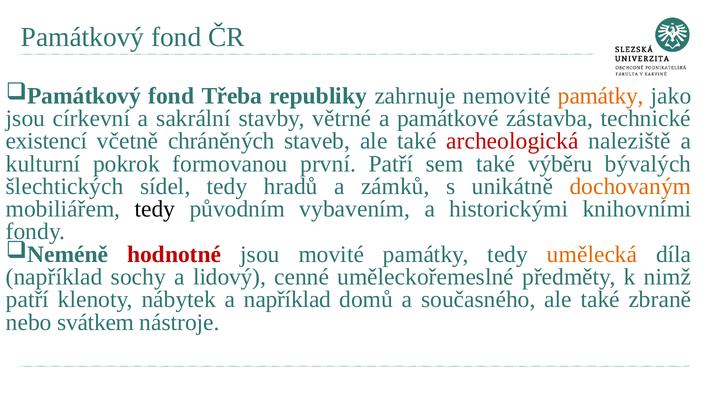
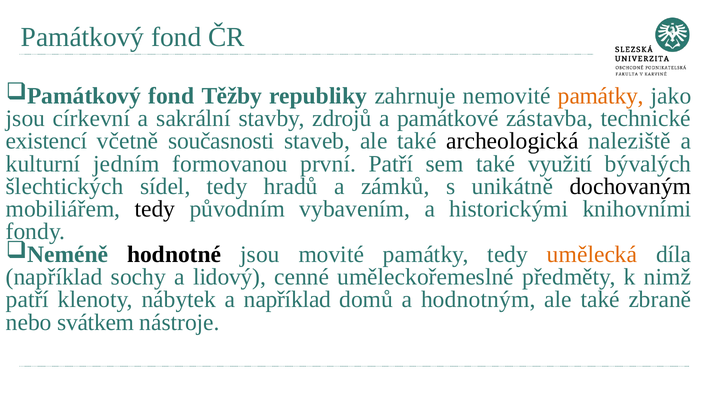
Třeba: Třeba -> Těžby
větrné: větrné -> zdrojů
chráněných: chráněných -> současnosti
archeologická colour: red -> black
pokrok: pokrok -> jedním
výběru: výběru -> využití
dochovaným colour: orange -> black
hodnotné colour: red -> black
současného: současného -> hodnotným
